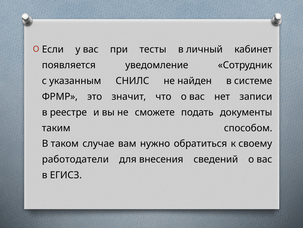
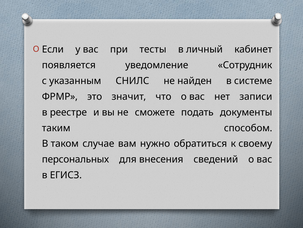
работодатели: работодатели -> персональных
